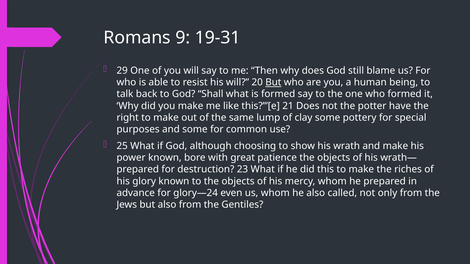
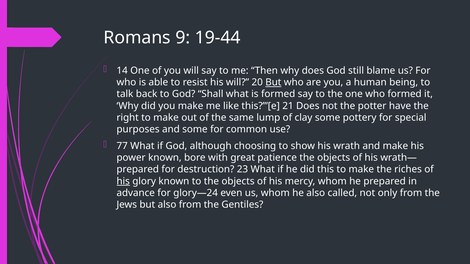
19-31: 19-31 -> 19-44
29: 29 -> 14
25: 25 -> 77
his at (123, 181) underline: none -> present
